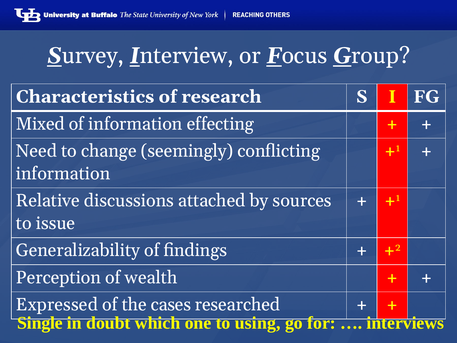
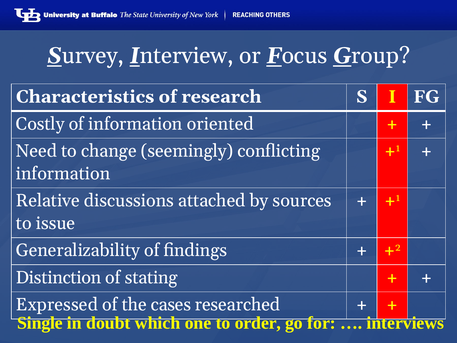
Mixed: Mixed -> Costly
effecting: effecting -> oriented
Perception: Perception -> Distinction
wealth: wealth -> stating
using: using -> order
